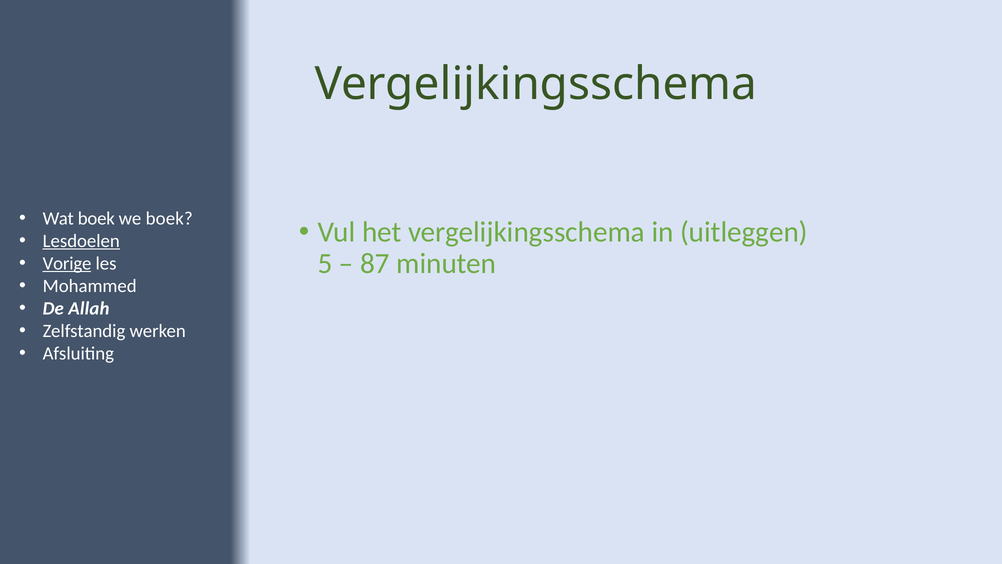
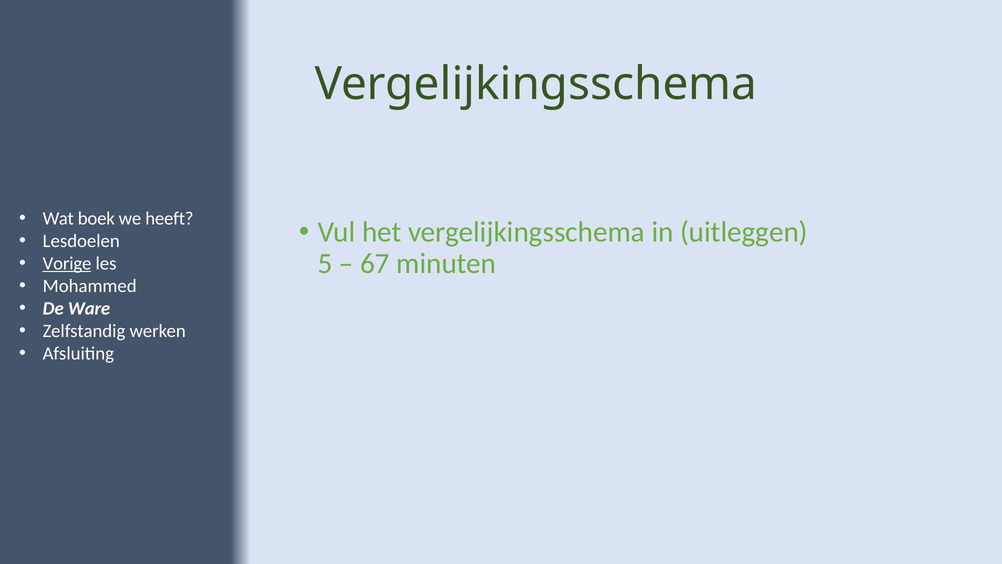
we boek: boek -> heeft
Lesdoelen underline: present -> none
87: 87 -> 67
Allah: Allah -> Ware
